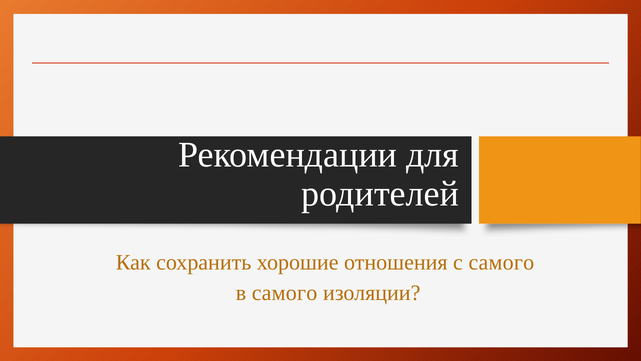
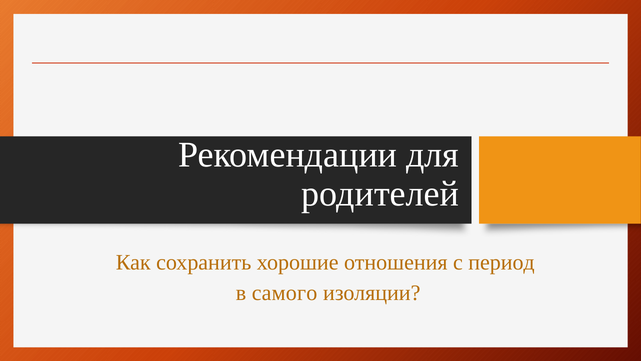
с самого: самого -> период
